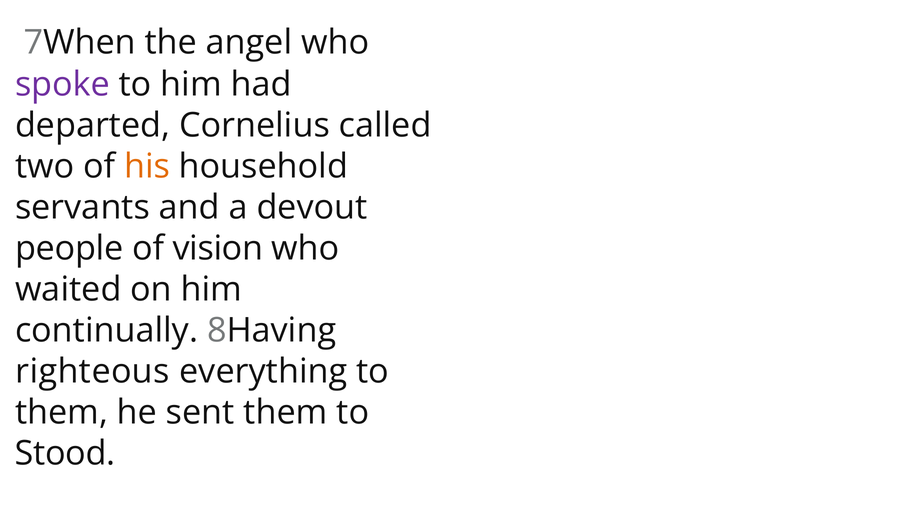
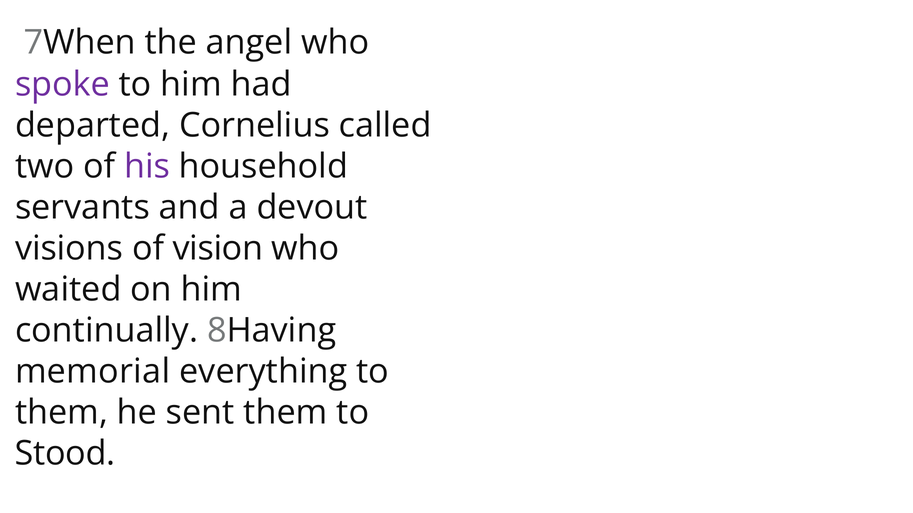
his colour: orange -> purple
people: people -> visions
righteous: righteous -> memorial
